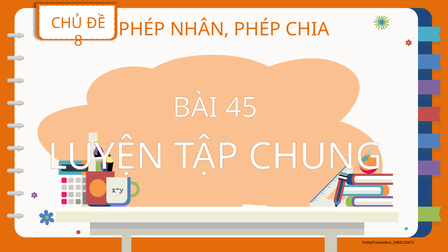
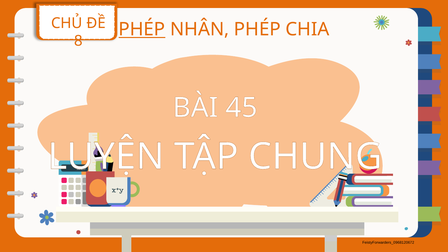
PHÉP at (142, 29) underline: none -> present
